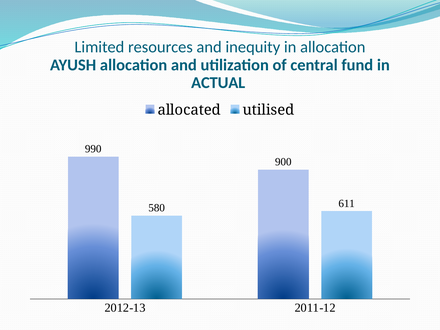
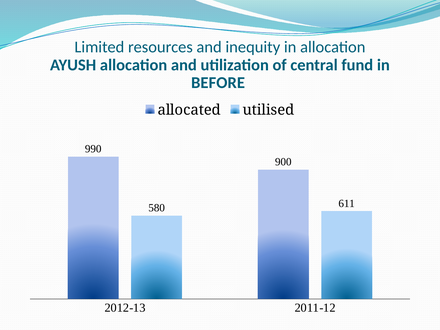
ACTUAL: ACTUAL -> BEFORE
